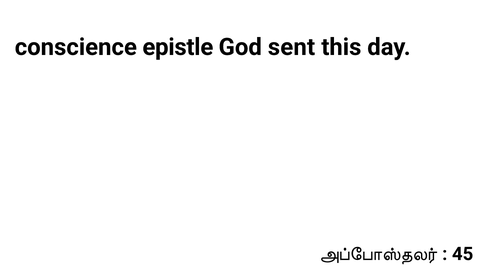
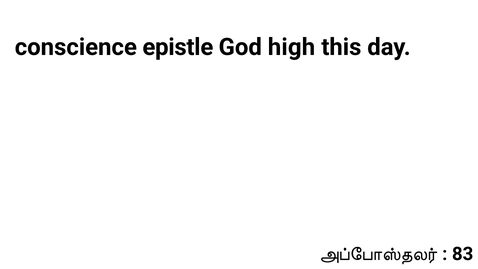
sent: sent -> high
45: 45 -> 83
